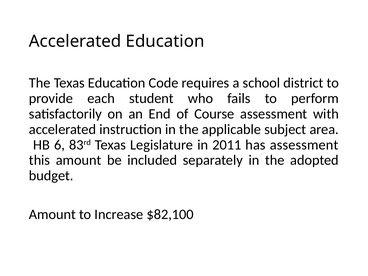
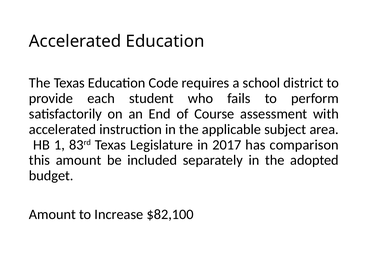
6: 6 -> 1
2011: 2011 -> 2017
has assessment: assessment -> comparison
